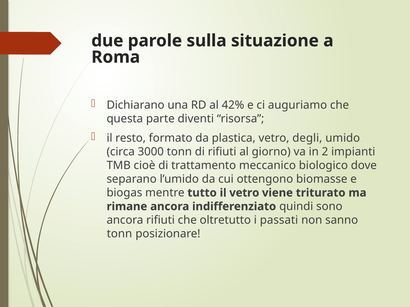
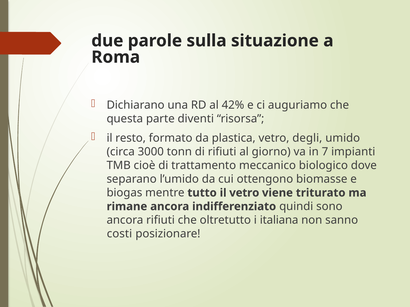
2: 2 -> 7
passati: passati -> italiana
tonn at (119, 234): tonn -> costi
